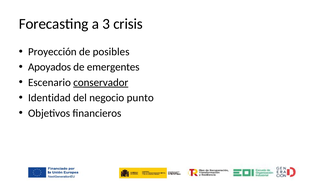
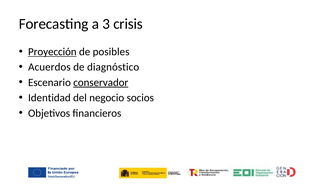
Proyección underline: none -> present
Apoyados: Apoyados -> Acuerdos
emergentes: emergentes -> diagnóstico
punto: punto -> socios
